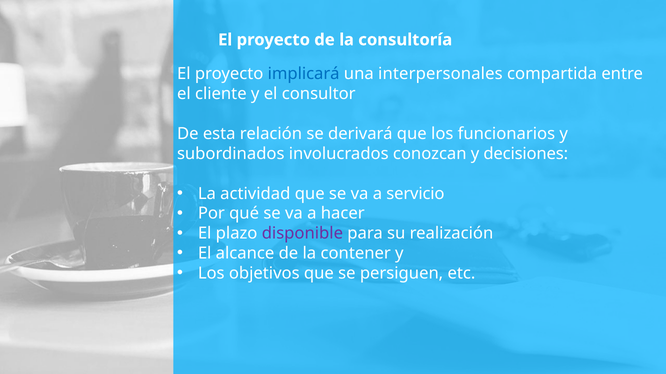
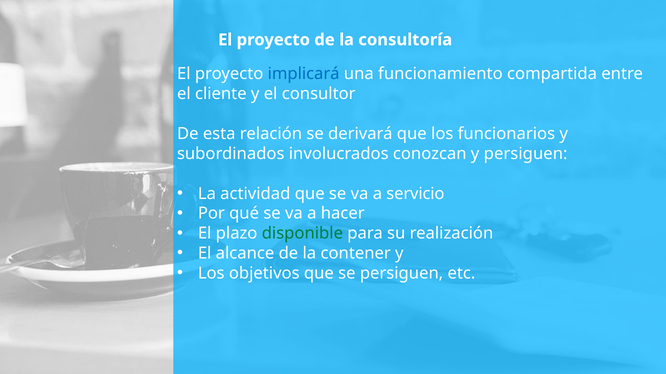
interpersonales: interpersonales -> funcionamiento
y decisiones: decisiones -> persiguen
disponible colour: purple -> green
